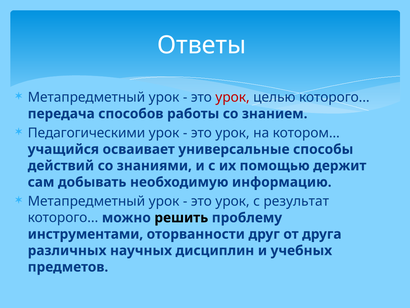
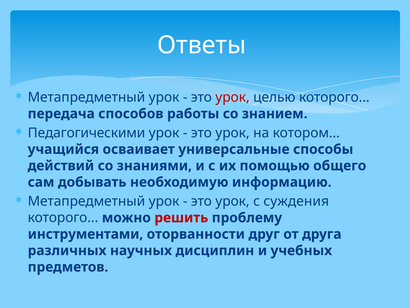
держит: держит -> общего
результат: результат -> суждения
решить colour: black -> red
